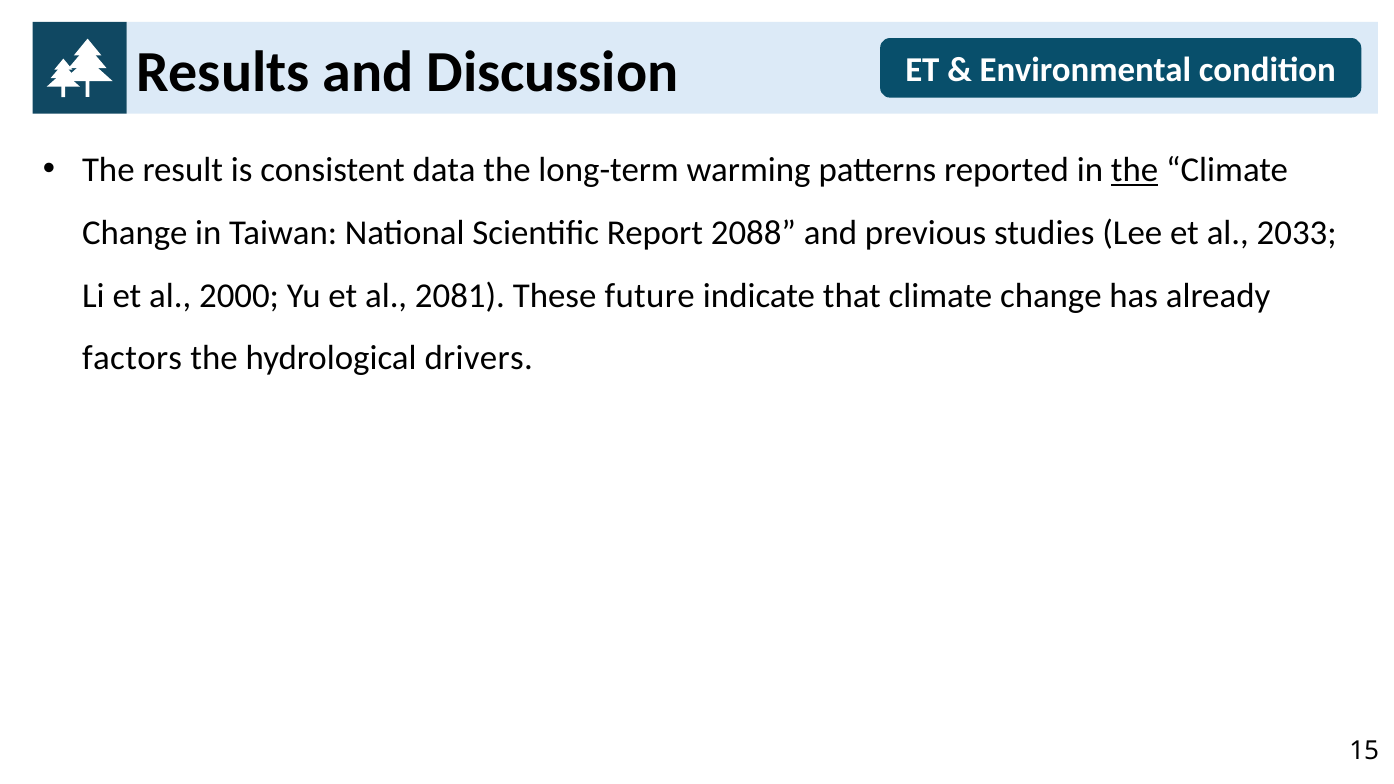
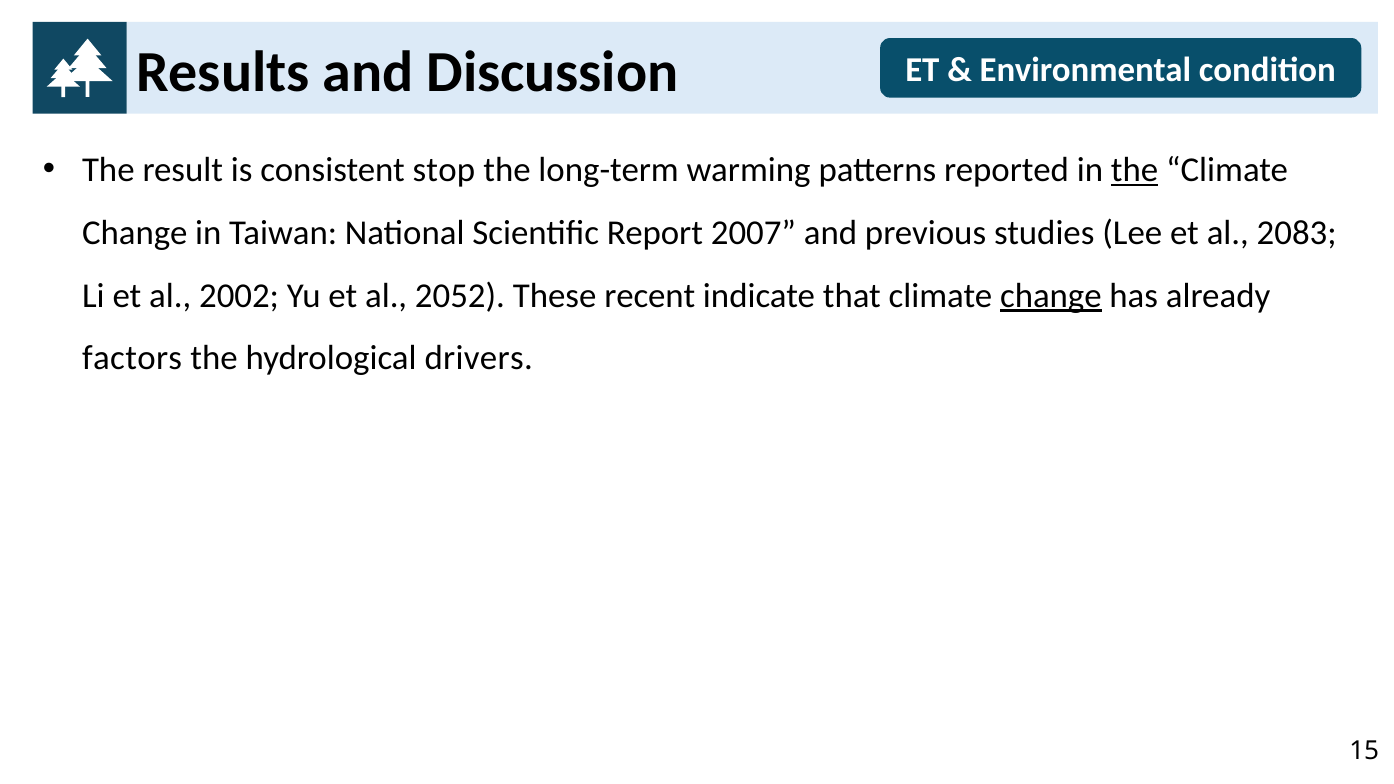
data: data -> stop
2088: 2088 -> 2007
2033: 2033 -> 2083
2000: 2000 -> 2002
2081: 2081 -> 2052
future: future -> recent
change at (1051, 296) underline: none -> present
